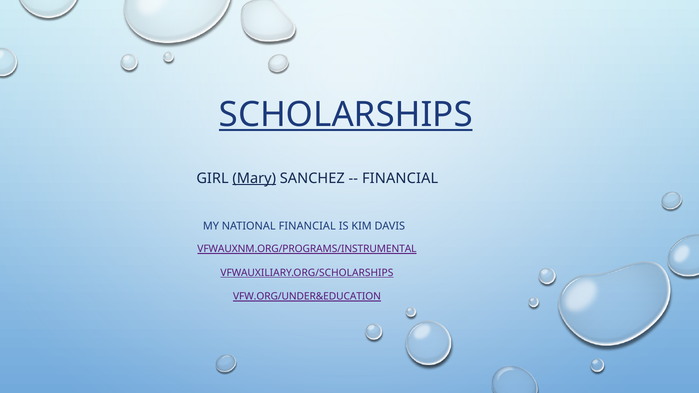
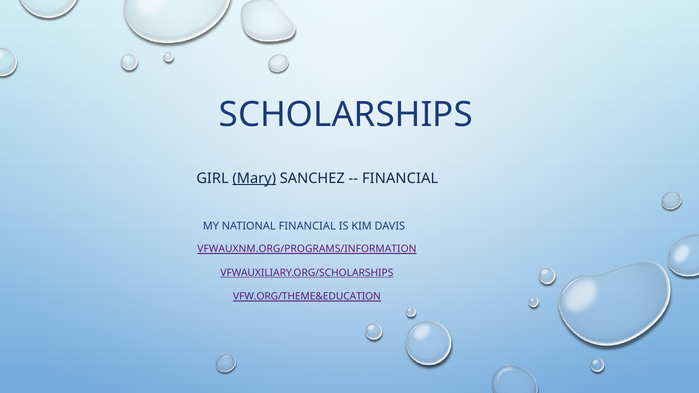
SCHOLARSHIPS underline: present -> none
VFWAUXNM.ORG/PROGRAMS/INSTRUMENTAL: VFWAUXNM.ORG/PROGRAMS/INSTRUMENTAL -> VFWAUXNM.ORG/PROGRAMS/INFORMATION
VFW.ORG/UNDER&EDUCATION: VFW.ORG/UNDER&EDUCATION -> VFW.ORG/THEME&EDUCATION
